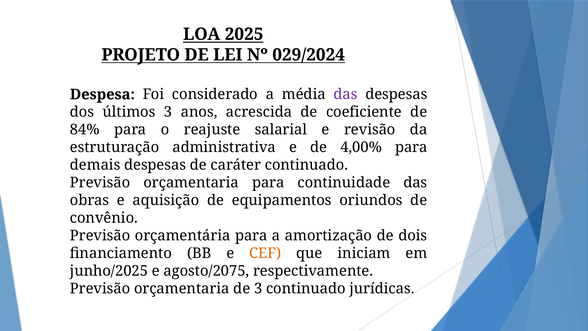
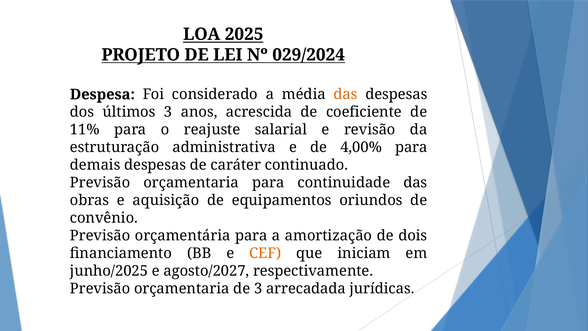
das at (346, 94) colour: purple -> orange
84%: 84% -> 11%
agosto/2075: agosto/2075 -> agosto/2027
3 continuado: continuado -> arrecadada
